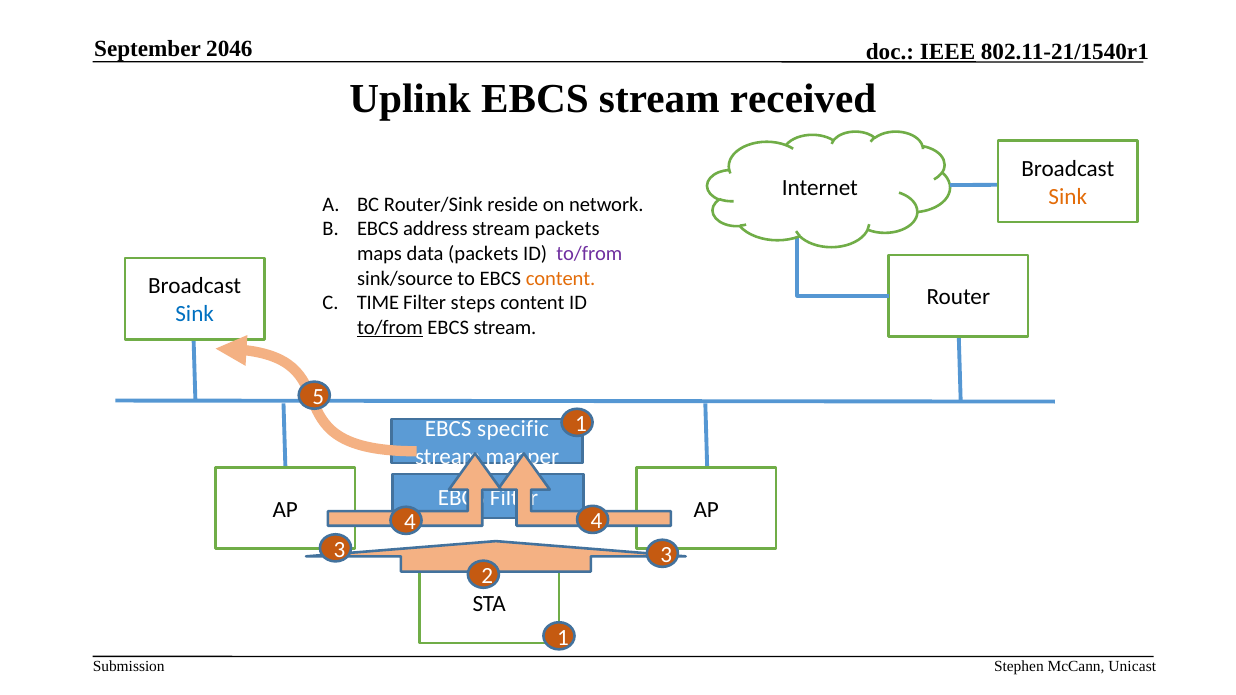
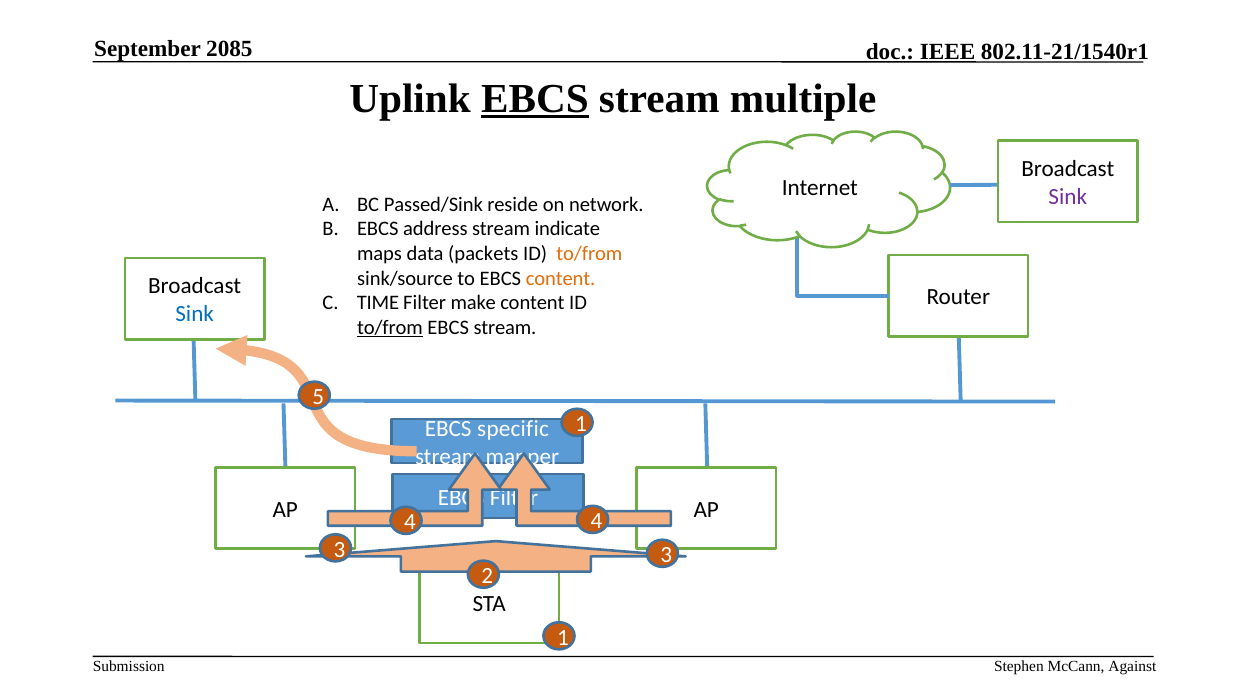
2046: 2046 -> 2085
EBCS at (535, 99) underline: none -> present
received: received -> multiple
Sink at (1068, 197) colour: orange -> purple
Router/Sink: Router/Sink -> Passed/Sink
stream packets: packets -> indicate
to/from at (589, 254) colour: purple -> orange
steps: steps -> make
Unicast: Unicast -> Against
